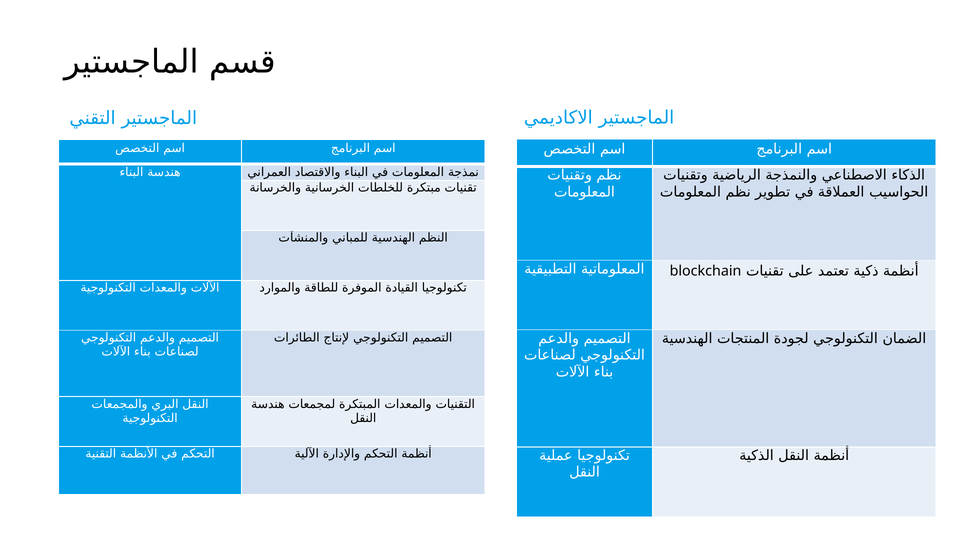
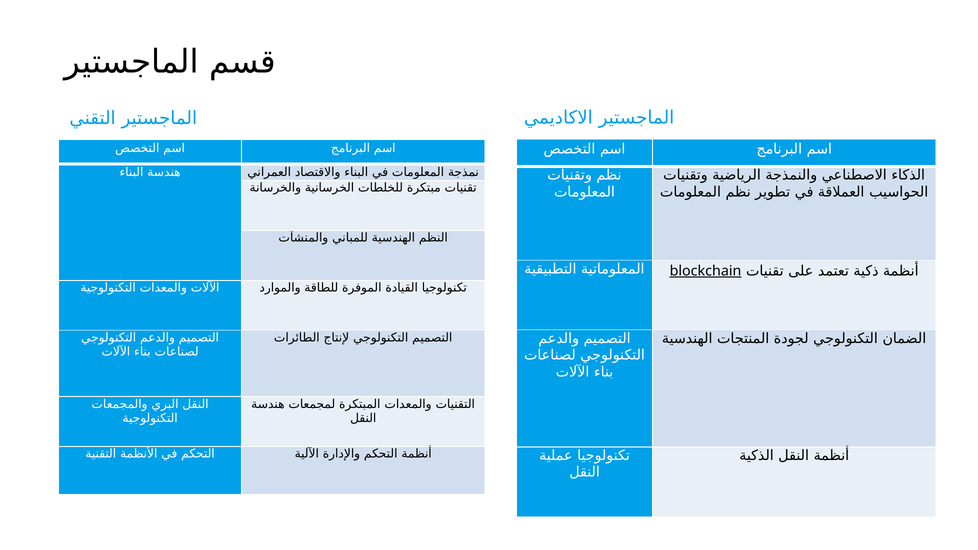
blockchain underline: none -> present
